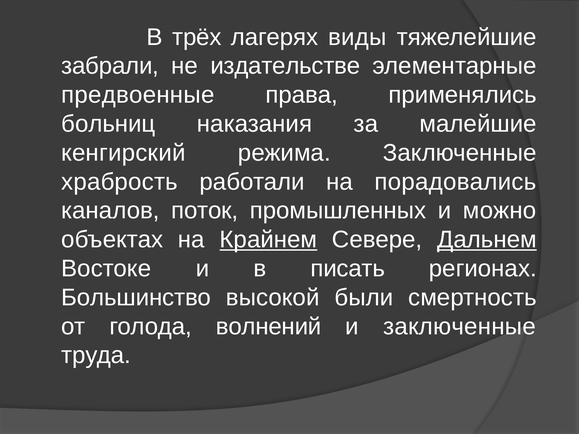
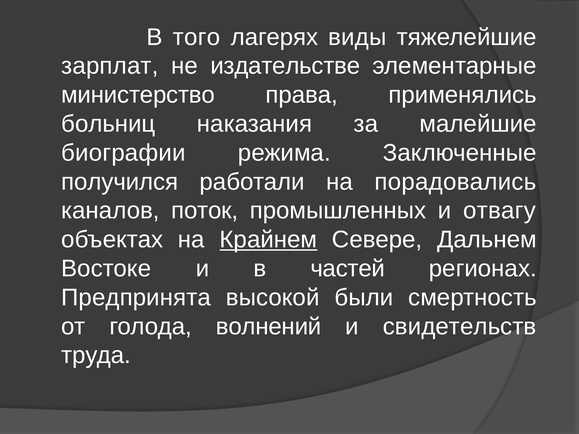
трёх: трёх -> того
забрали: забрали -> зарплат
предвоенные: предвоенные -> министерство
кенгирский: кенгирский -> биографии
храбрость: храбрость -> получился
можно: можно -> отвагу
Дальнем underline: present -> none
писать: писать -> частей
Большинство: Большинство -> Предпринята
и заключенные: заключенные -> свидетельств
